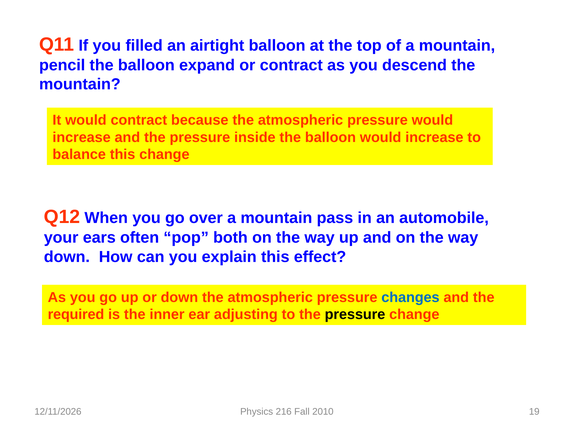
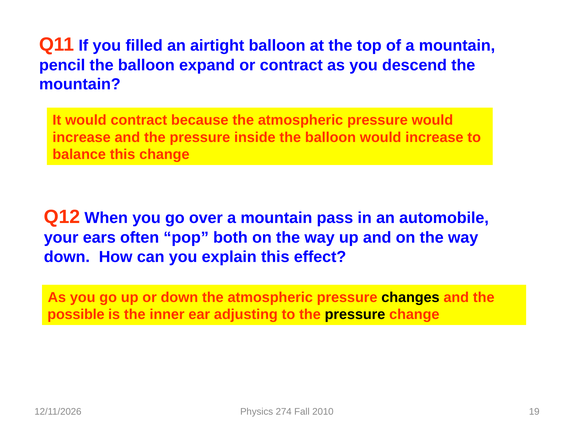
changes colour: blue -> black
required: required -> possible
216: 216 -> 274
